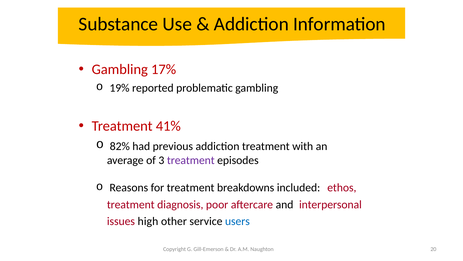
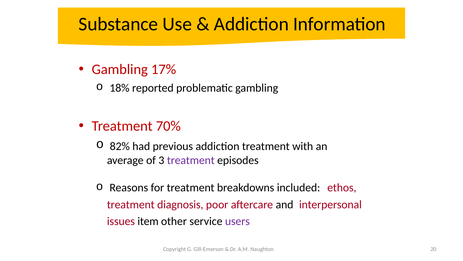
19%: 19% -> 18%
41%: 41% -> 70%
high: high -> item
users colour: blue -> purple
